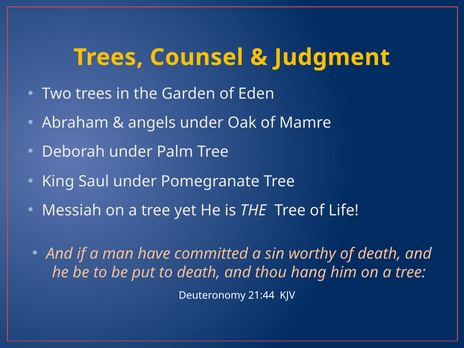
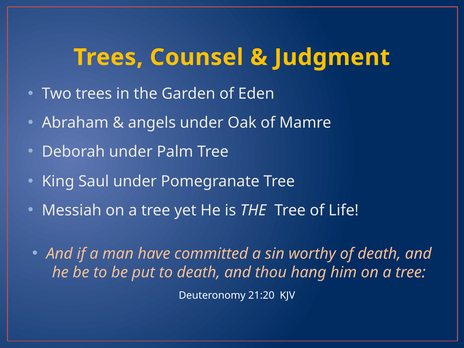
21:44: 21:44 -> 21:20
